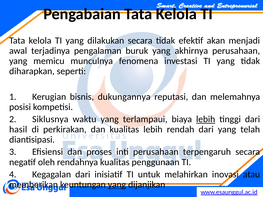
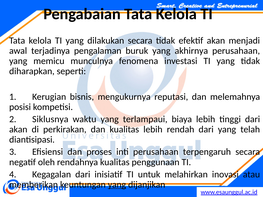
dukungannya: dukungannya -> mengukurnya
lebih at (206, 119) underline: present -> none
hasil at (18, 130): hasil -> akan
